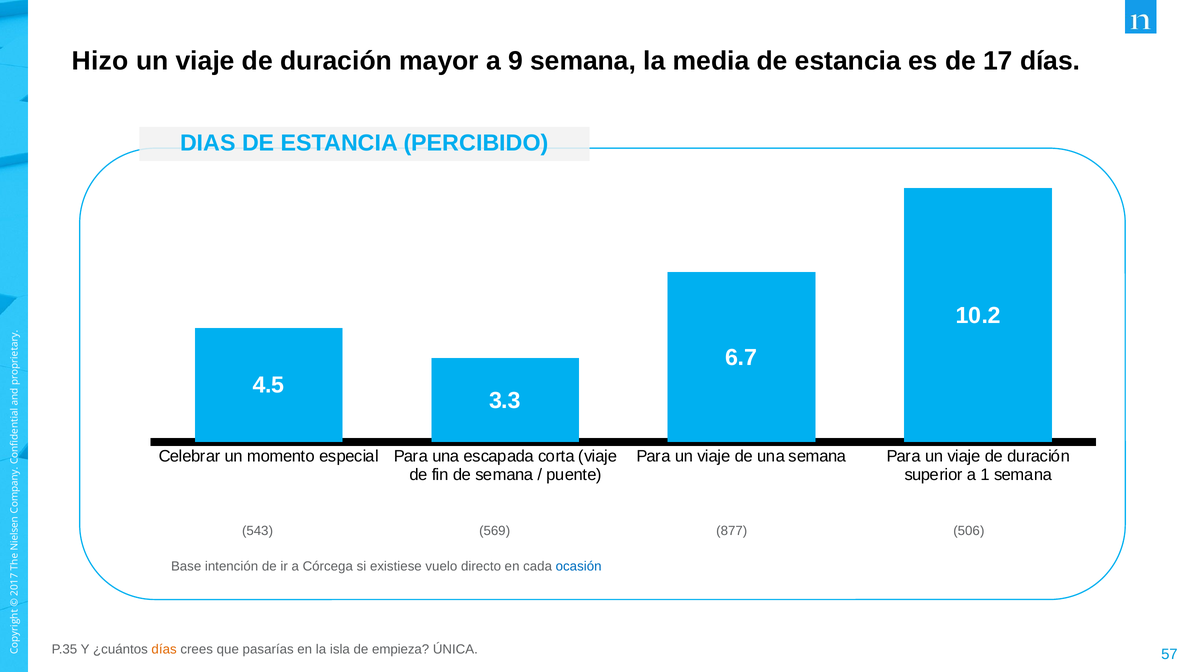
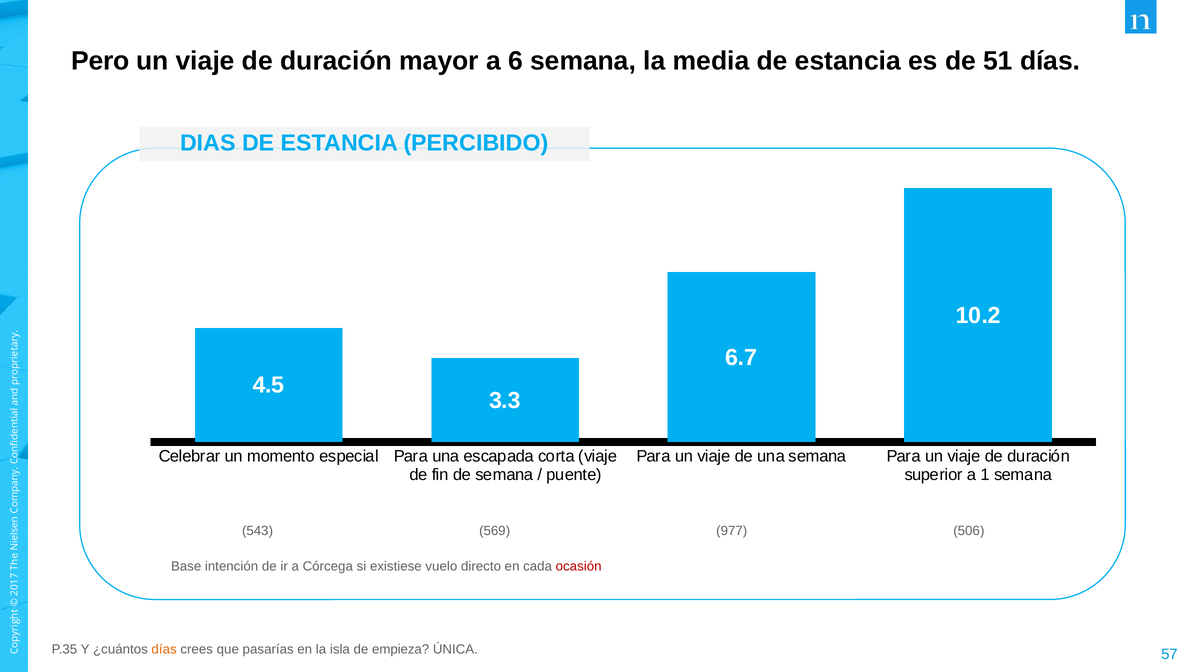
Hizo: Hizo -> Pero
9: 9 -> 6
17: 17 -> 51
877: 877 -> 977
ocasión colour: blue -> red
